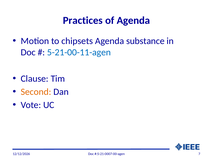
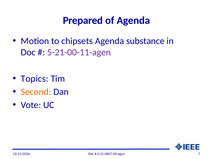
Practices: Practices -> Prepared
5-21-00-11-agen colour: blue -> purple
Clause: Clause -> Topics
